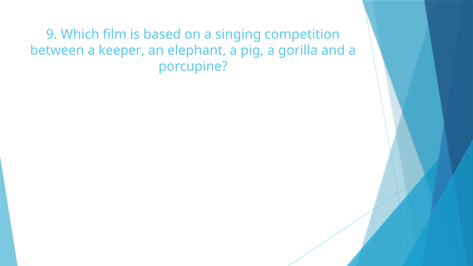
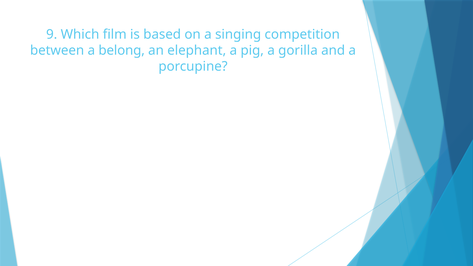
keeper: keeper -> belong
